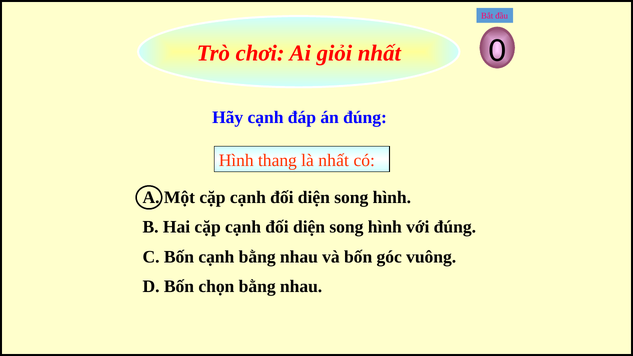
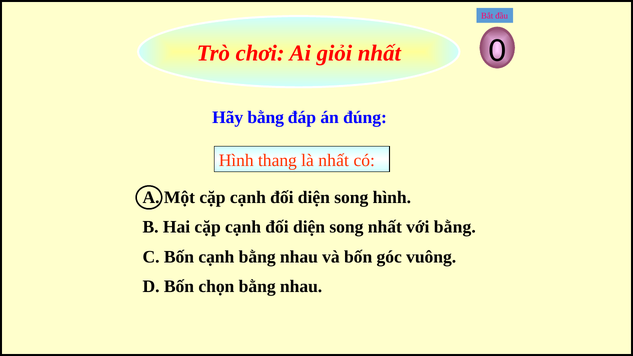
Hãy cạnh: cạnh -> bằng
hình at (385, 227): hình -> nhất
với đúng: đúng -> bằng
